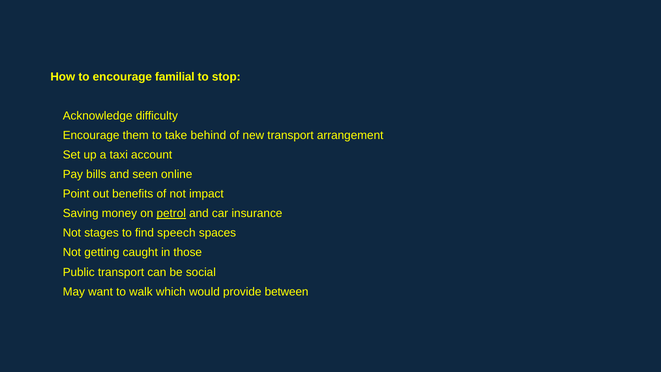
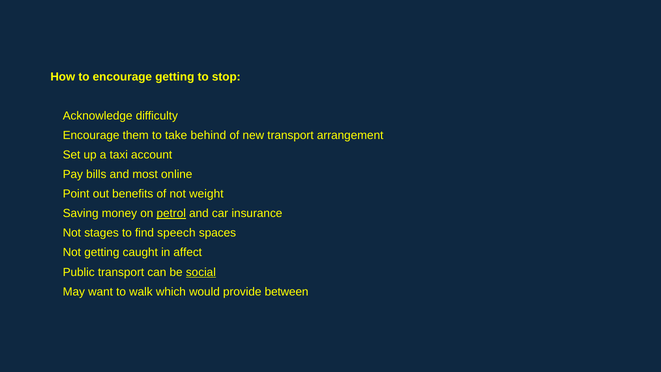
encourage familial: familial -> getting
seen: seen -> most
impact: impact -> weight
those: those -> affect
social underline: none -> present
